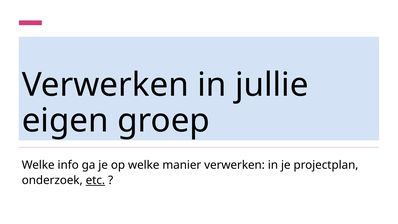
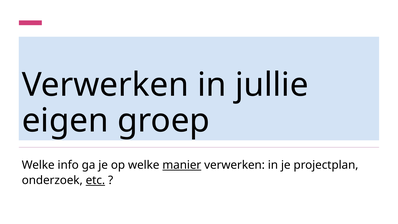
manier underline: none -> present
